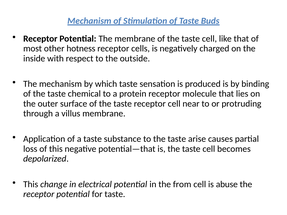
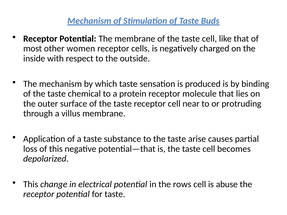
hotness: hotness -> women
from: from -> rows
